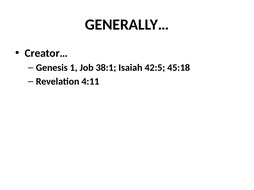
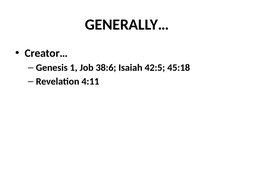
38:1: 38:1 -> 38:6
